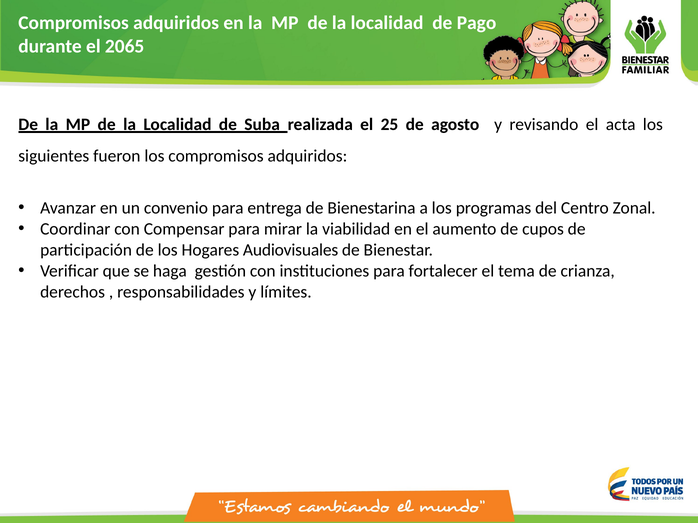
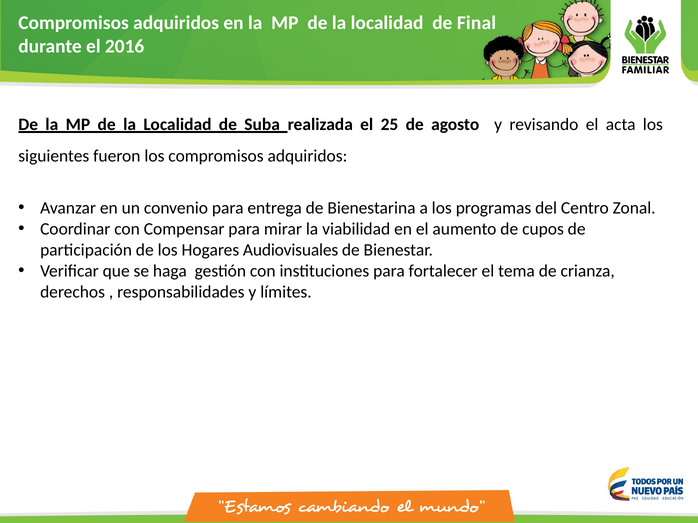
Pago: Pago -> Final
2065: 2065 -> 2016
